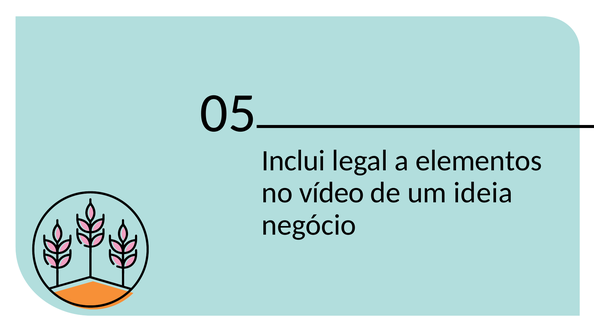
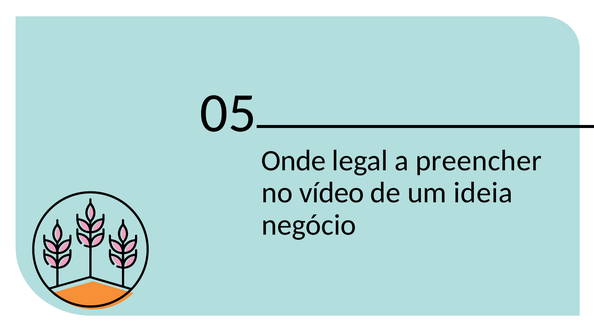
Inclui: Inclui -> Onde
elementos: elementos -> preencher
